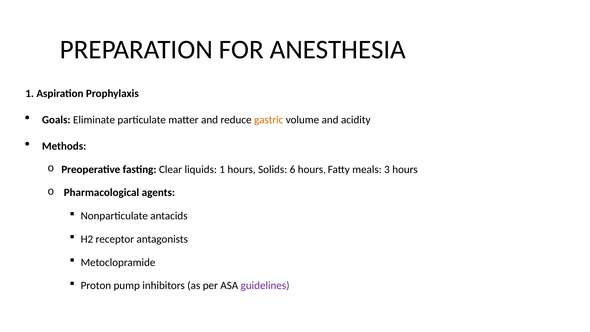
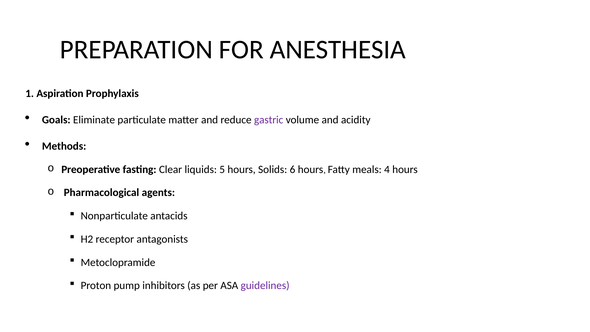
gastric colour: orange -> purple
liquids 1: 1 -> 5
3: 3 -> 4
